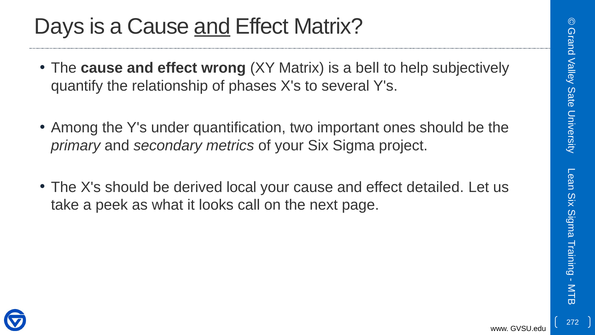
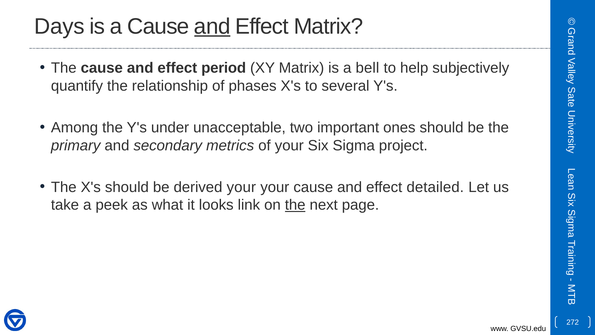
wrong: wrong -> period
quantification: quantification -> unacceptable
derived local: local -> your
call: call -> link
the at (295, 205) underline: none -> present
